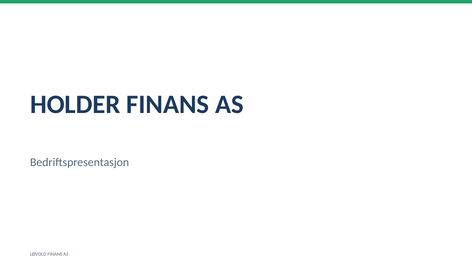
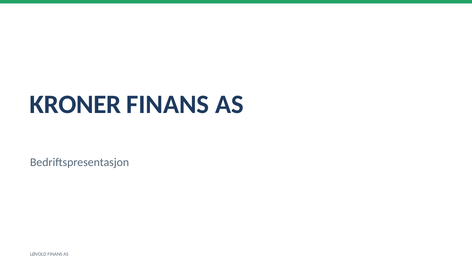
HOLDER: HOLDER -> KRONER
